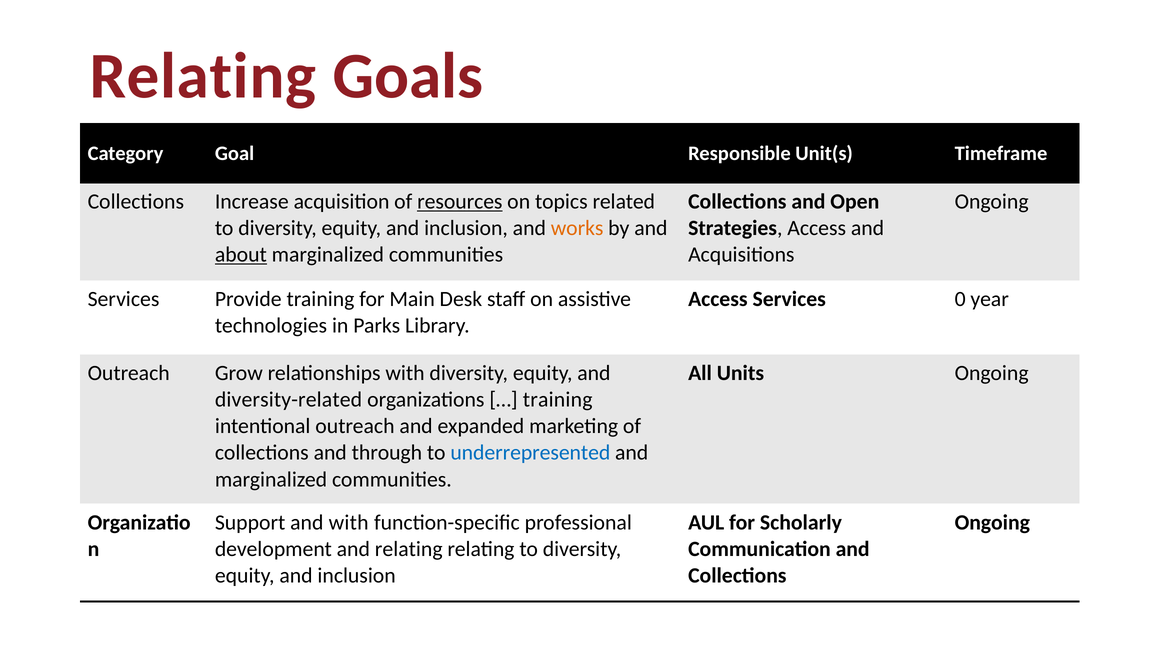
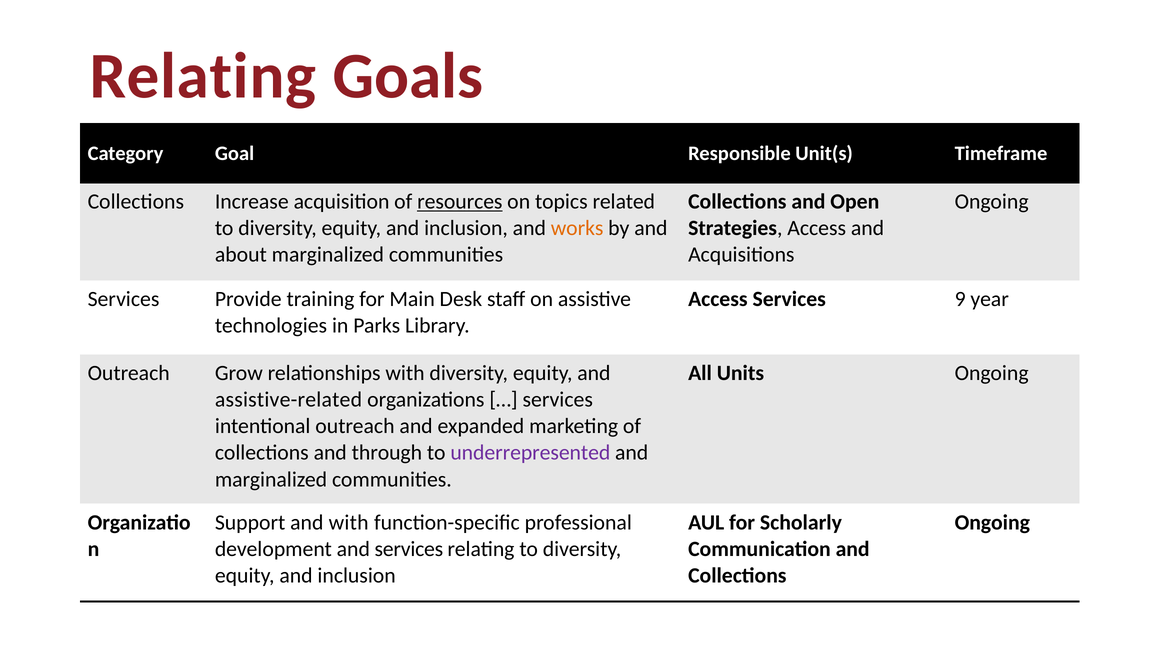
about underline: present -> none
0: 0 -> 9
diversity-related: diversity-related -> assistive-related
training at (558, 400): training -> services
underrepresented colour: blue -> purple
and relating: relating -> services
